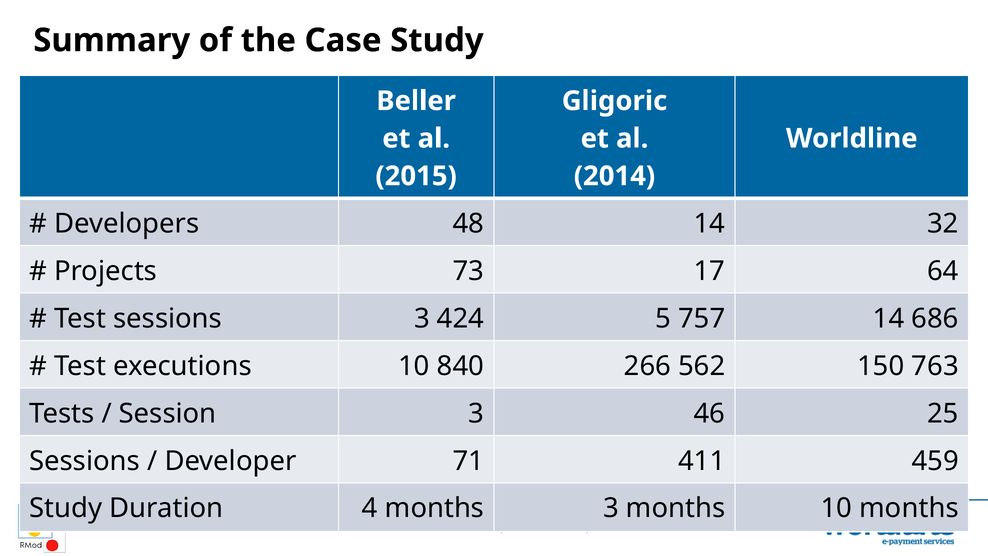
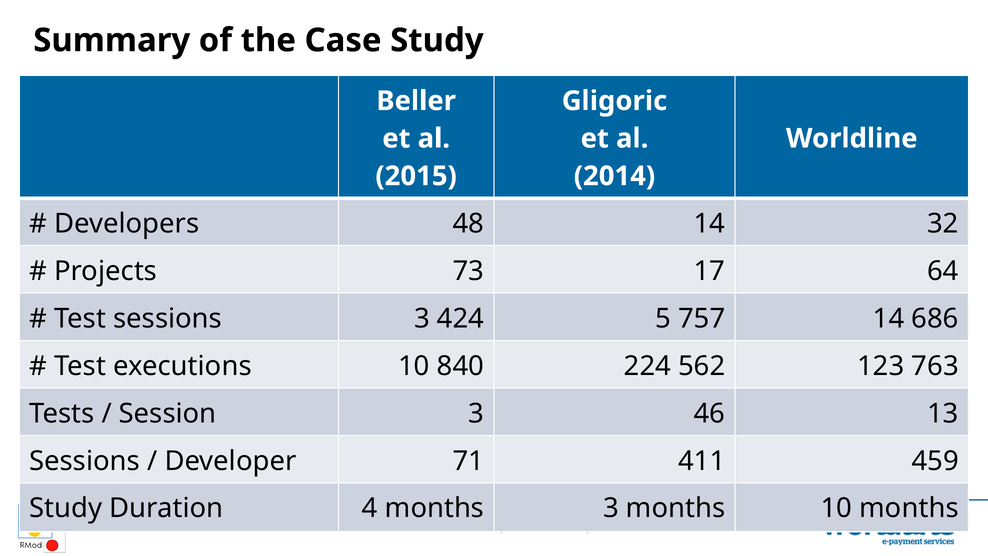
266: 266 -> 224
150: 150 -> 123
25: 25 -> 13
